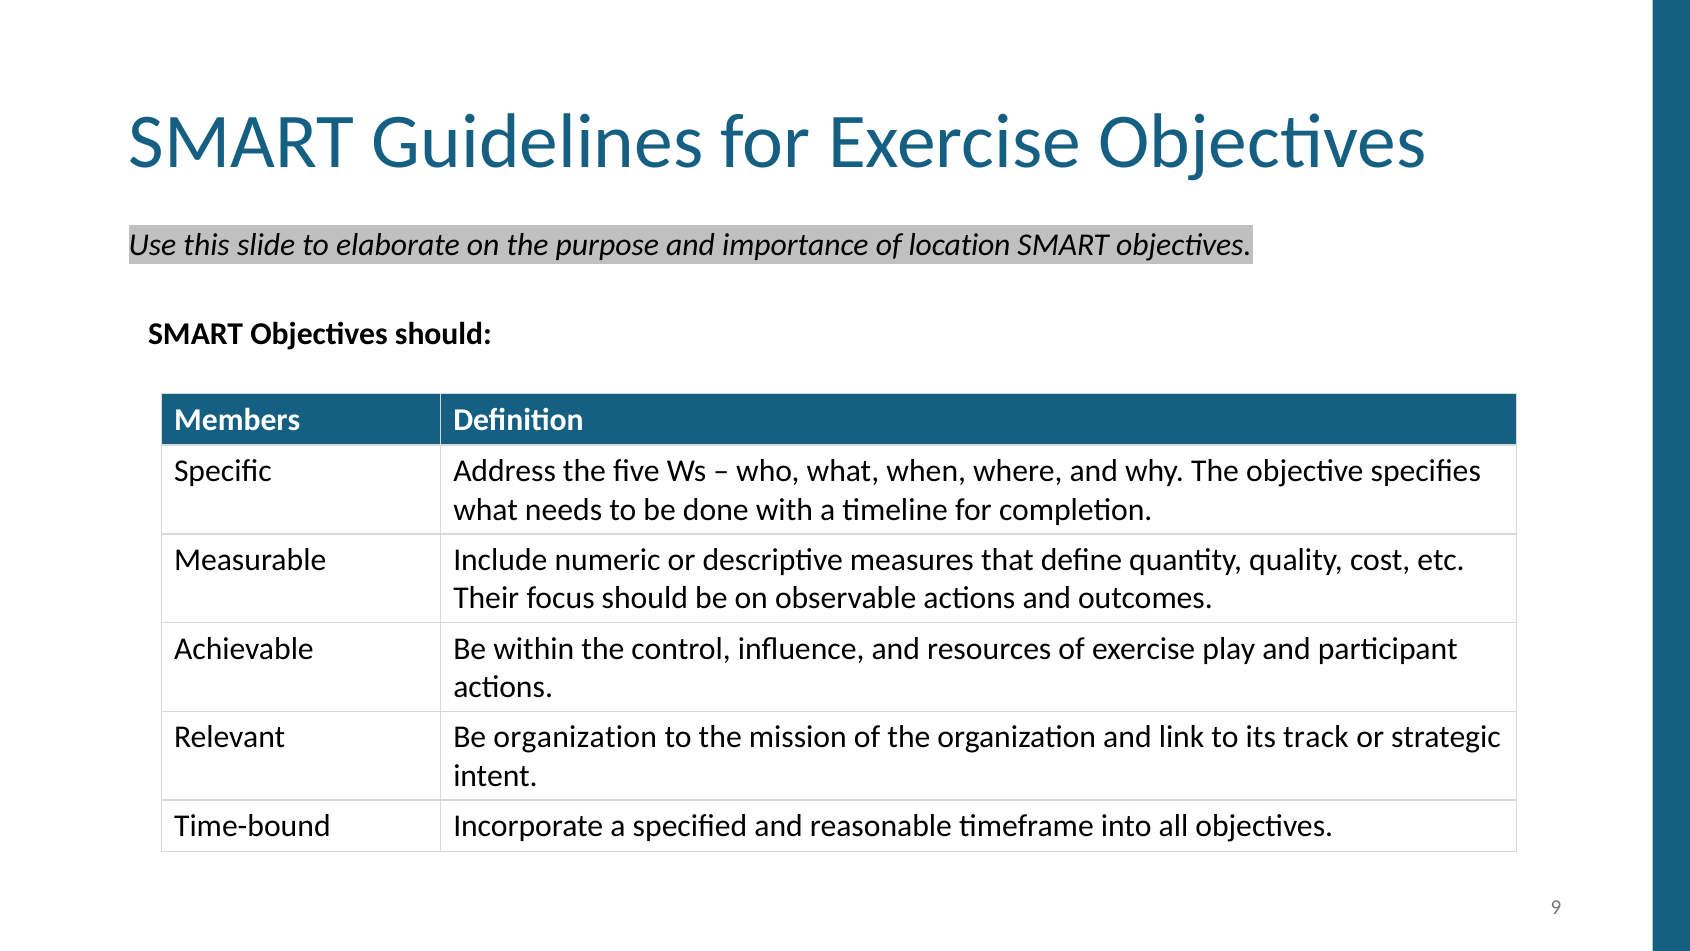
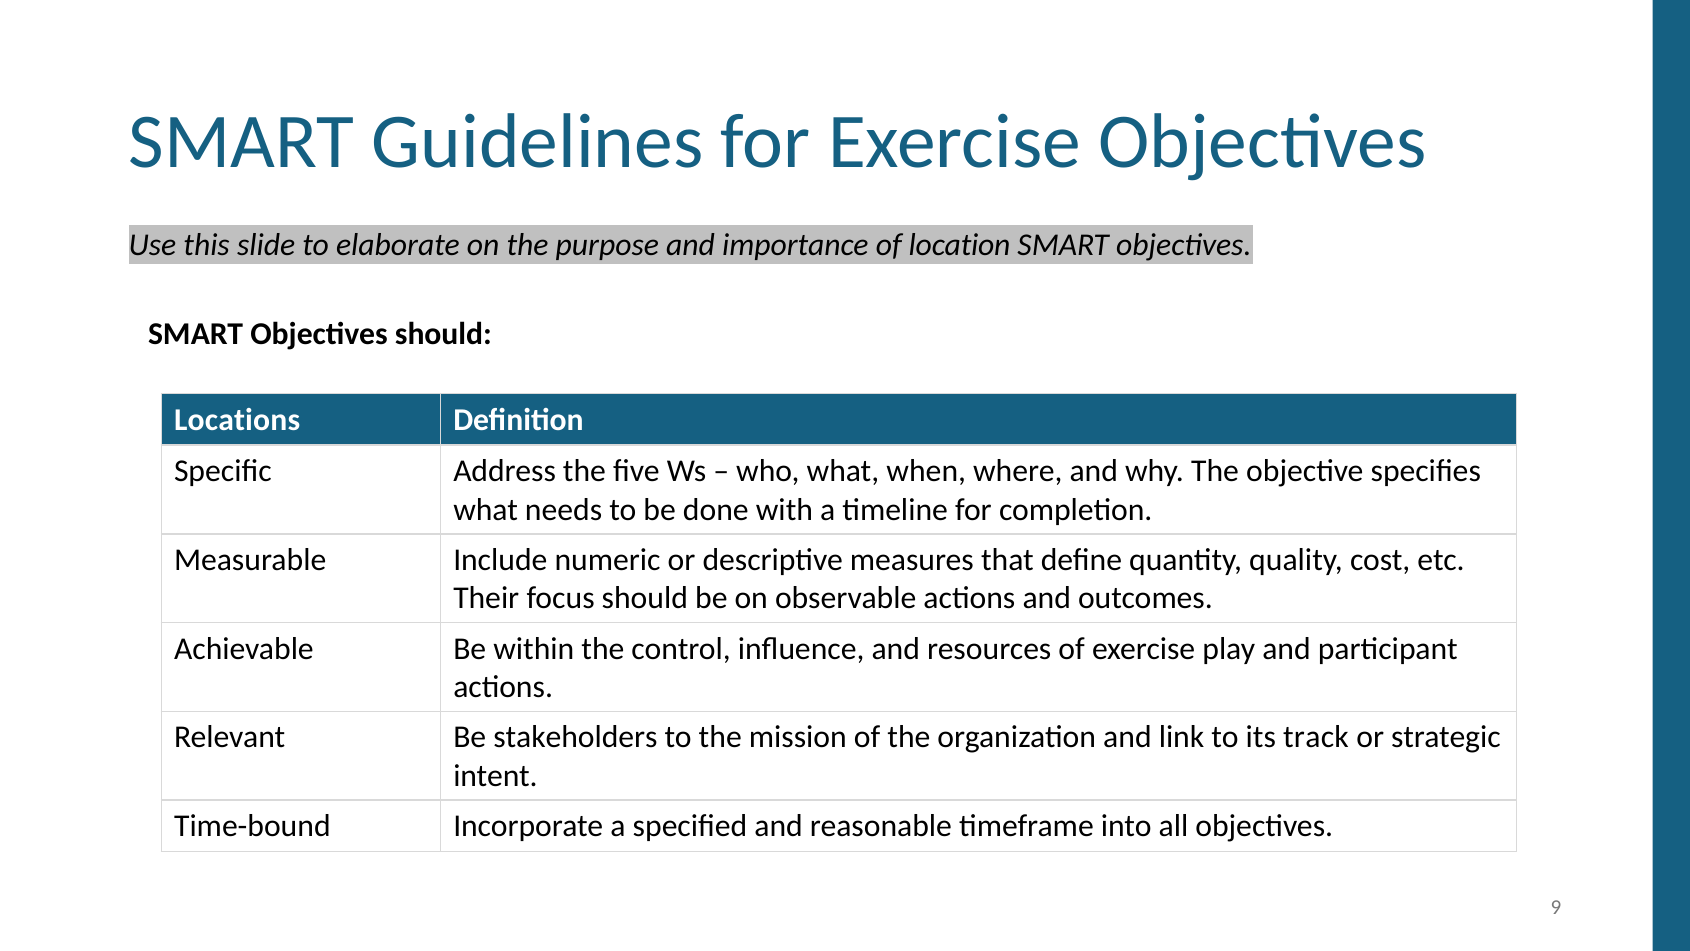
Members: Members -> Locations
Be organization: organization -> stakeholders
